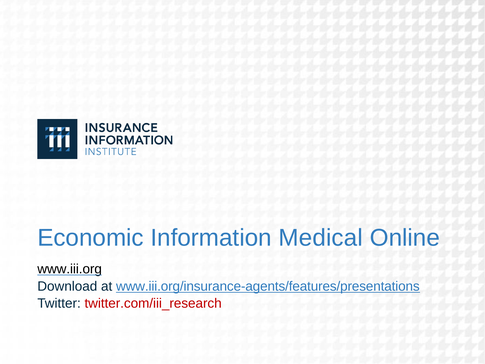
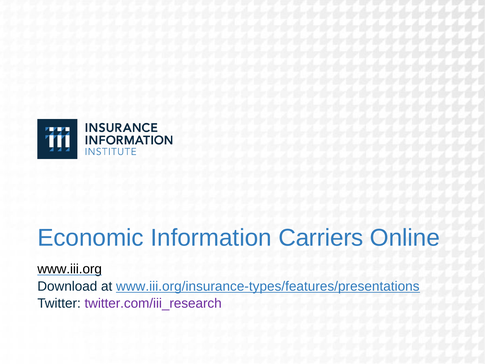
Medical: Medical -> Carriers
www.iii.org/insurance-agents/features/presentations: www.iii.org/insurance-agents/features/presentations -> www.iii.org/insurance-types/features/presentations
twitter.com/iii_research colour: red -> purple
